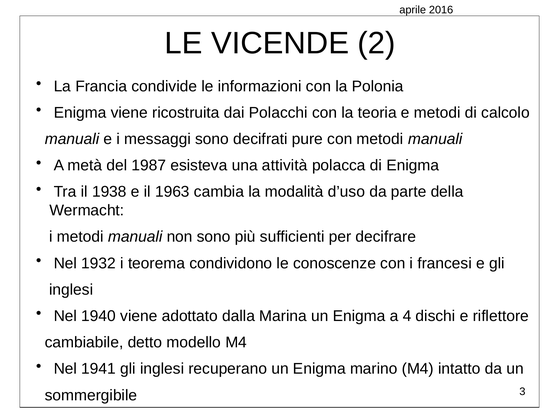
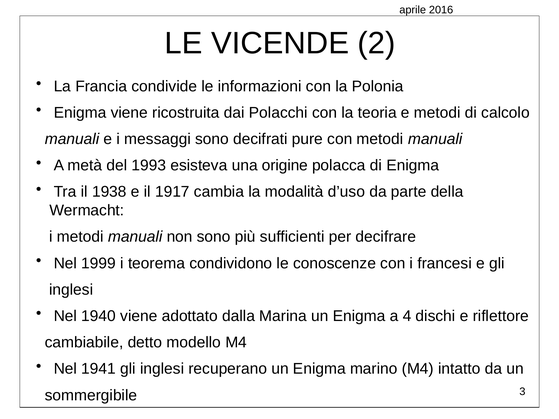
1987: 1987 -> 1993
attività: attività -> origine
1963: 1963 -> 1917
1932: 1932 -> 1999
